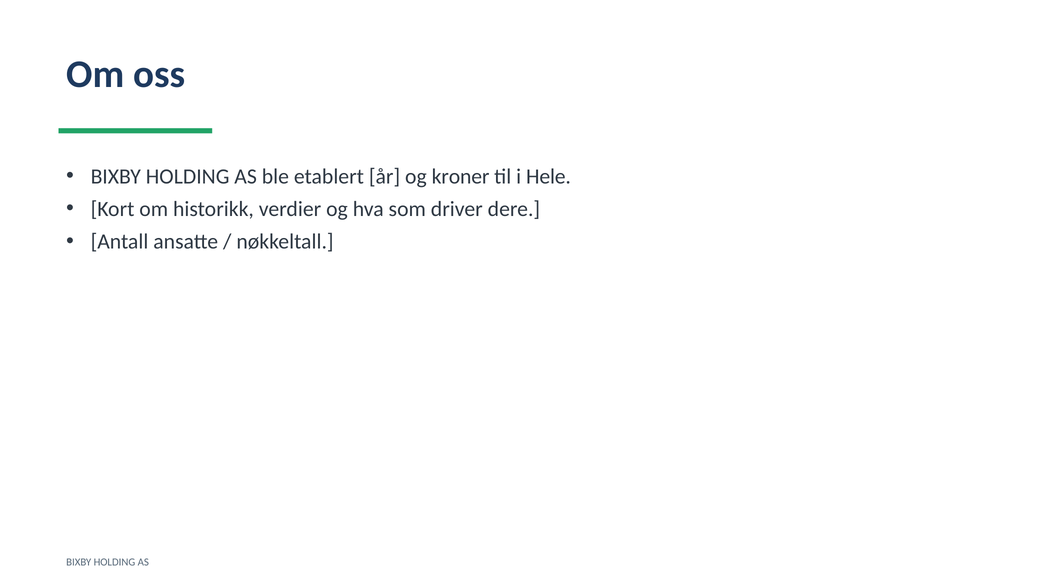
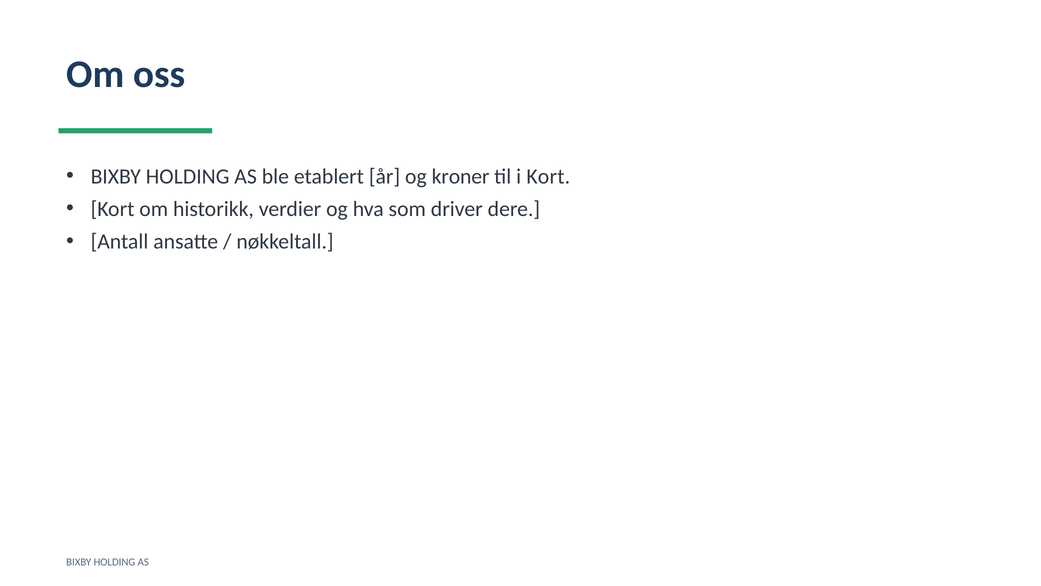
i Hele: Hele -> Kort
